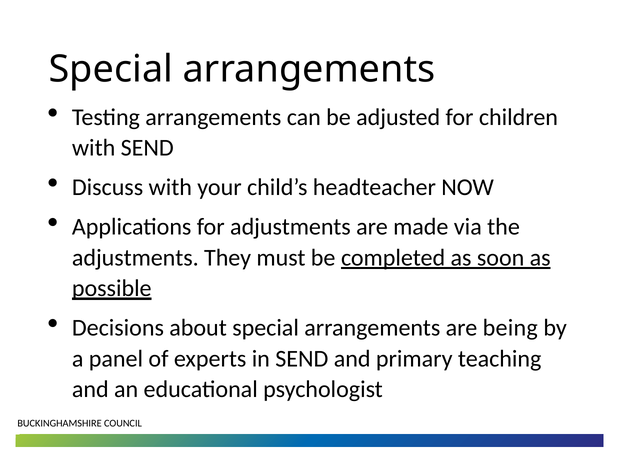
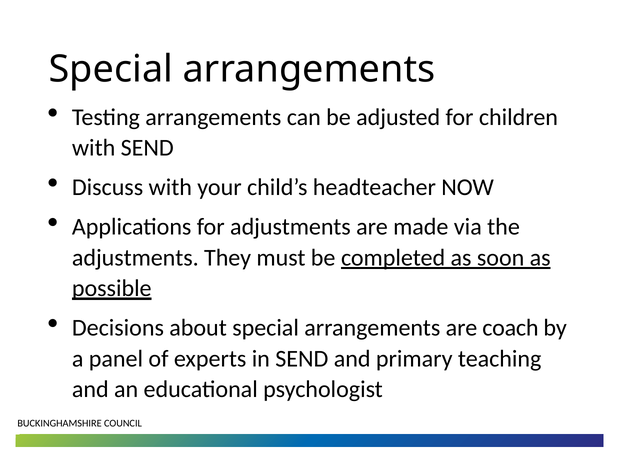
being: being -> coach
